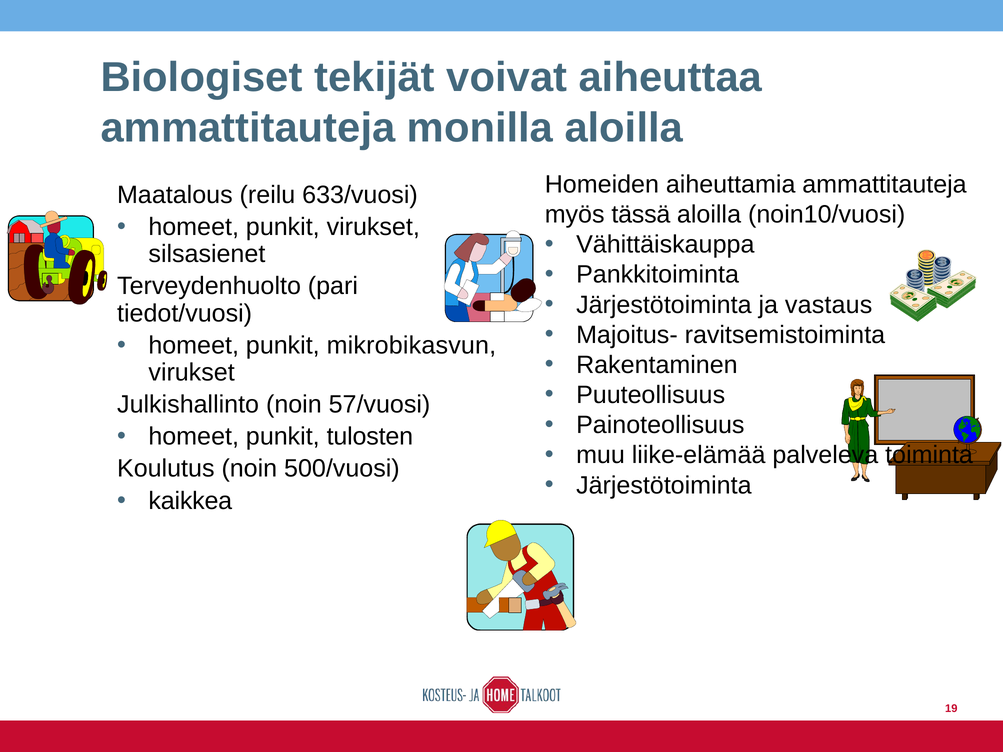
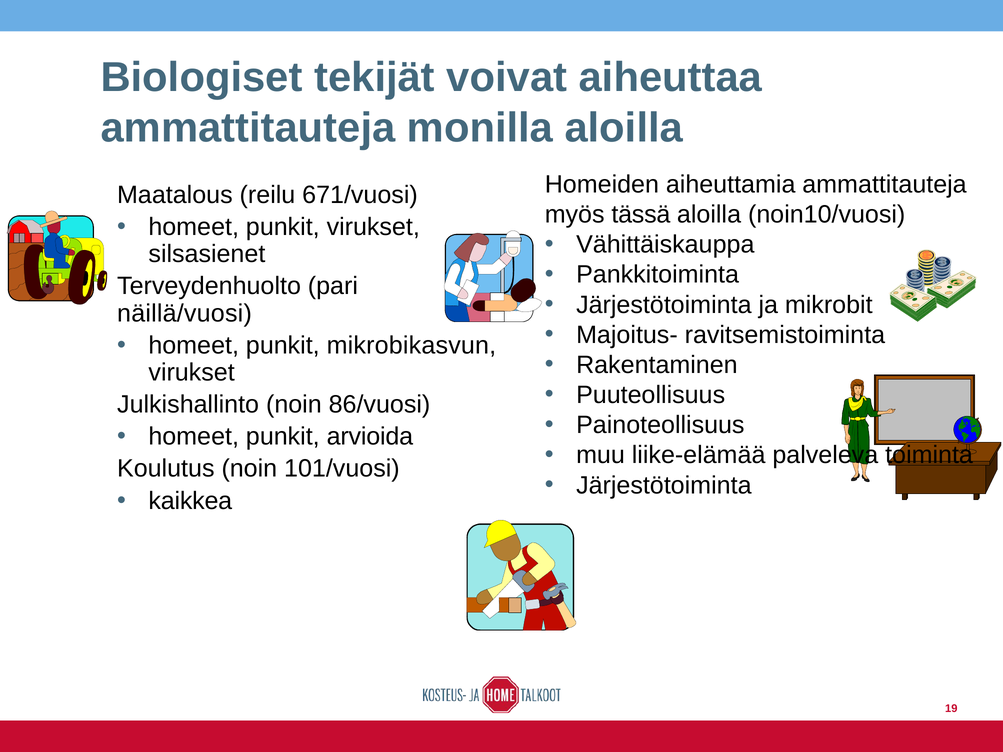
633/vuosi: 633/vuosi -> 671/vuosi
vastaus: vastaus -> mikrobit
tiedot/vuosi: tiedot/vuosi -> näillä/vuosi
57/vuosi: 57/vuosi -> 86/vuosi
tulosten: tulosten -> arvioida
500/vuosi: 500/vuosi -> 101/vuosi
